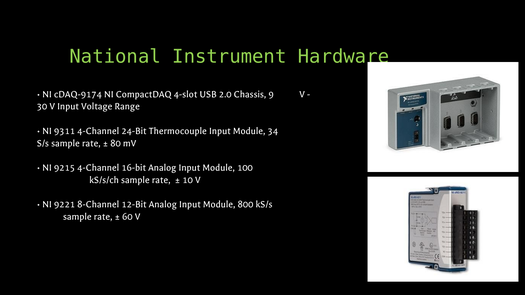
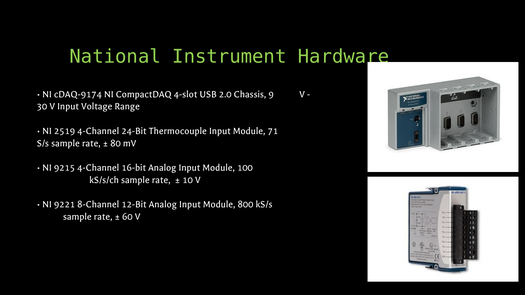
9311: 9311 -> 2519
34: 34 -> 71
